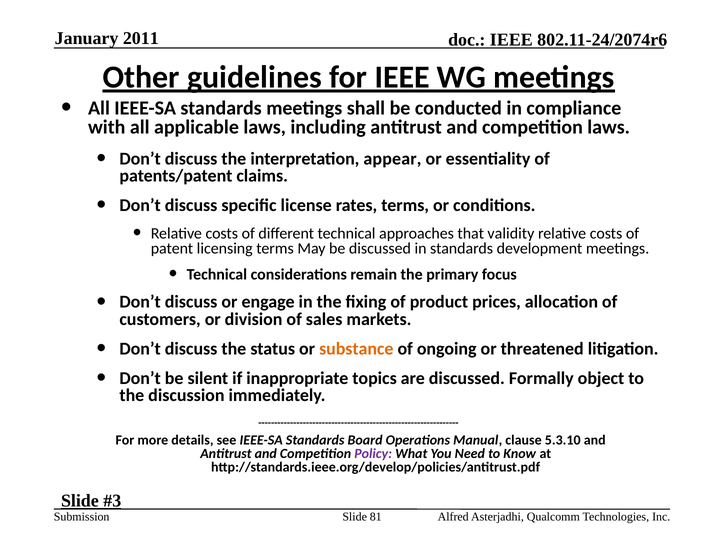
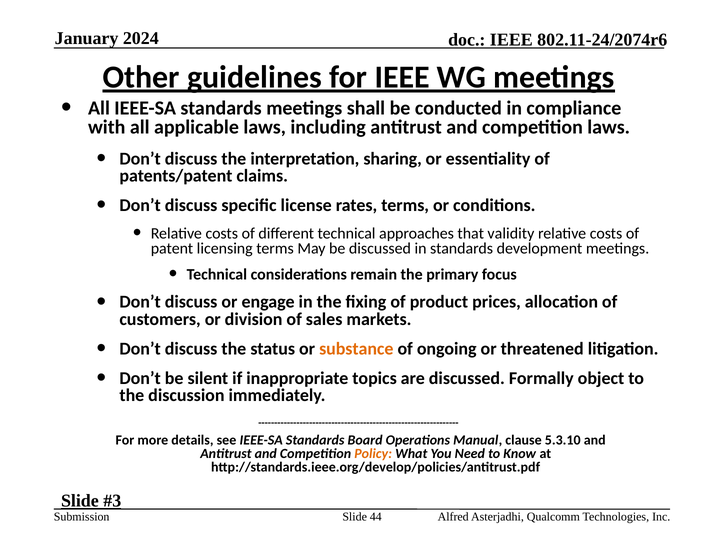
2011: 2011 -> 2024
appear: appear -> sharing
Policy colour: purple -> orange
81: 81 -> 44
